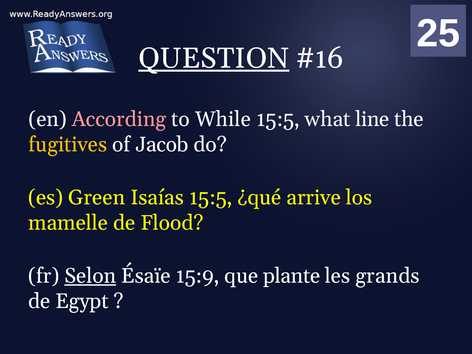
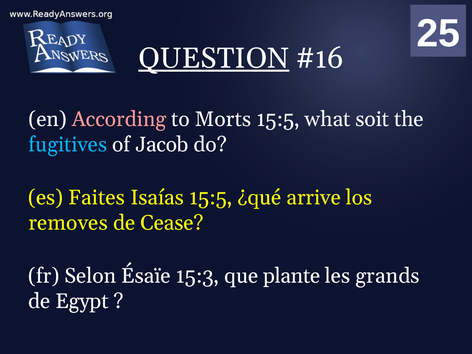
While: While -> Morts
line: line -> soit
fugitives colour: yellow -> light blue
Green: Green -> Faites
mamelle: mamelle -> removes
Flood: Flood -> Cease
Selon underline: present -> none
15:9: 15:9 -> 15:3
